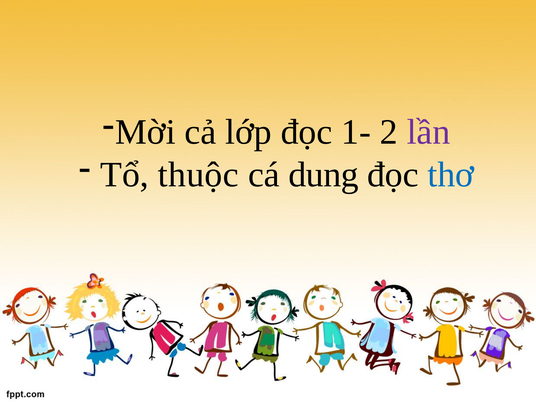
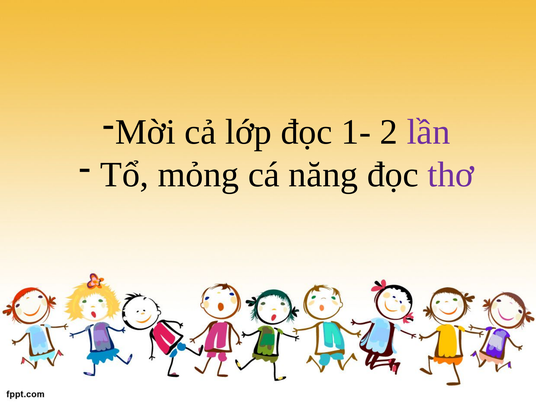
thuộc: thuộc -> mỏng
dung: dung -> năng
thơ colour: blue -> purple
